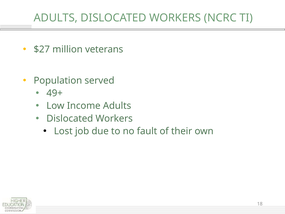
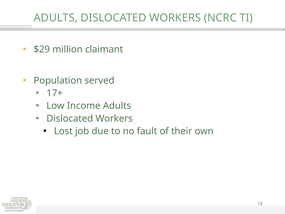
$27: $27 -> $29
veterans: veterans -> claimant
49+: 49+ -> 17+
